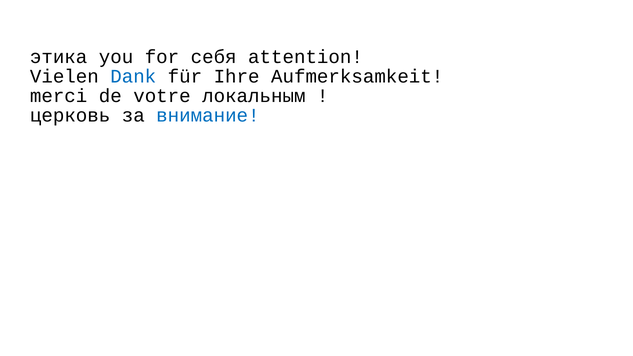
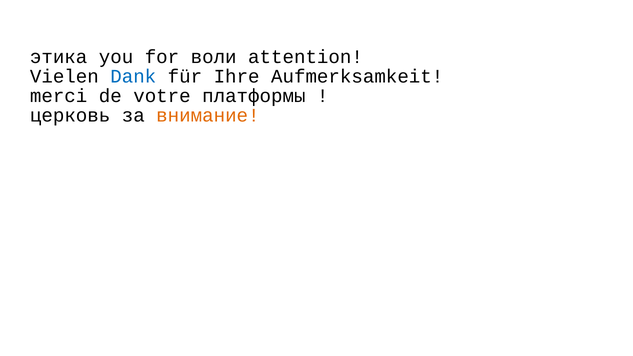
себя: себя -> воли
локальным: локальным -> платформы
внимание colour: blue -> orange
